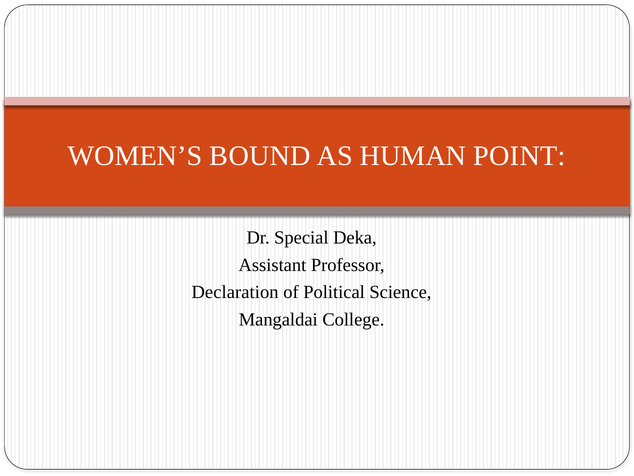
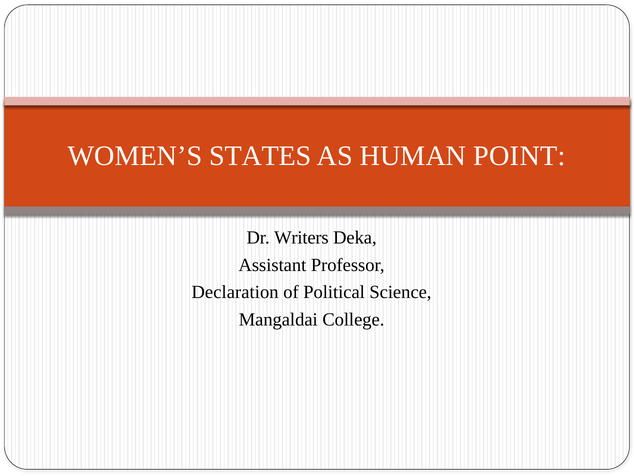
BOUND: BOUND -> STATES
Special: Special -> Writers
